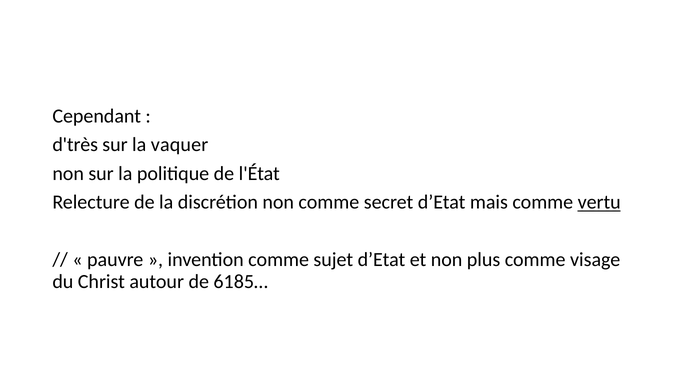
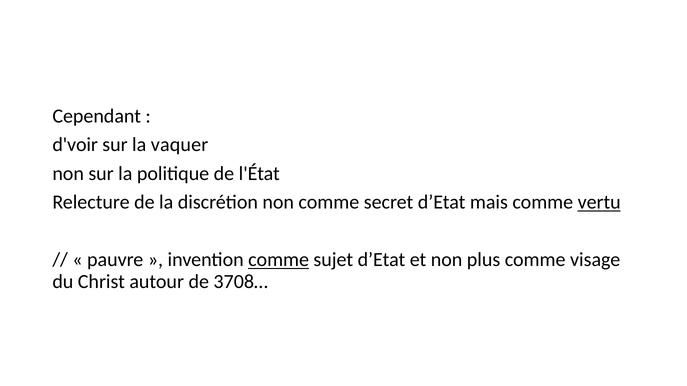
d'très: d'très -> d'voir
comme at (279, 260) underline: none -> present
6185…: 6185… -> 3708…
